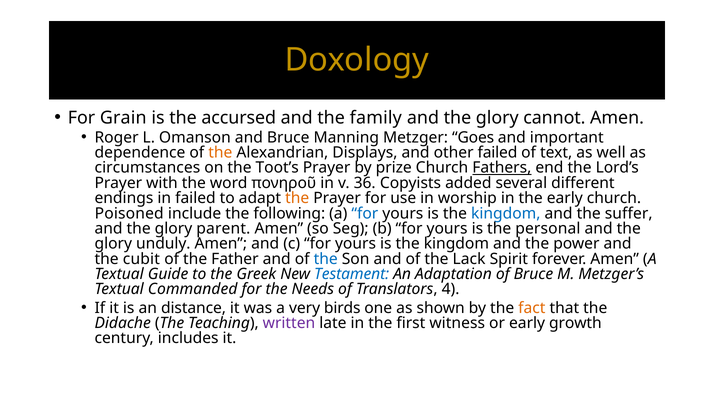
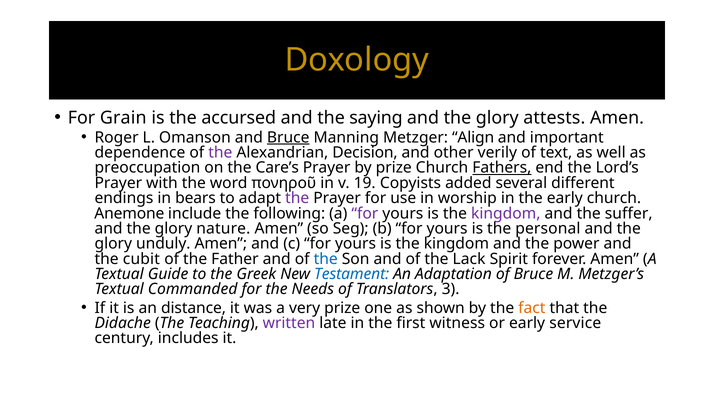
family: family -> saying
cannot: cannot -> attests
Bruce at (288, 137) underline: none -> present
Goes: Goes -> Align
the at (220, 152) colour: orange -> purple
Displays: Displays -> Decision
other failed: failed -> verily
circumstances: circumstances -> preoccupation
Toot’s: Toot’s -> Care’s
36: 36 -> 19
in failed: failed -> bears
the at (297, 198) colour: orange -> purple
Poisoned: Poisoned -> Anemone
for at (365, 213) colour: blue -> purple
kingdom at (506, 213) colour: blue -> purple
parent: parent -> nature
4: 4 -> 3
very birds: birds -> prize
growth: growth -> service
